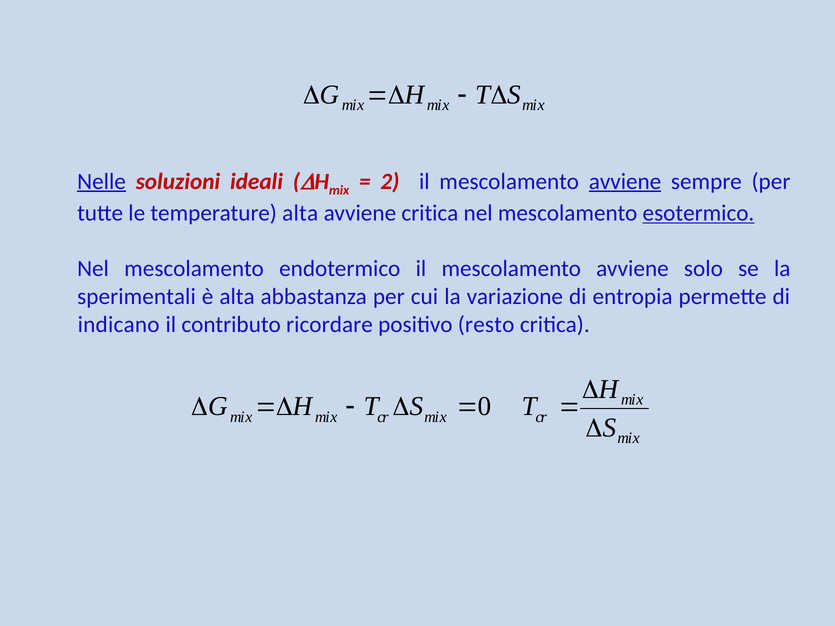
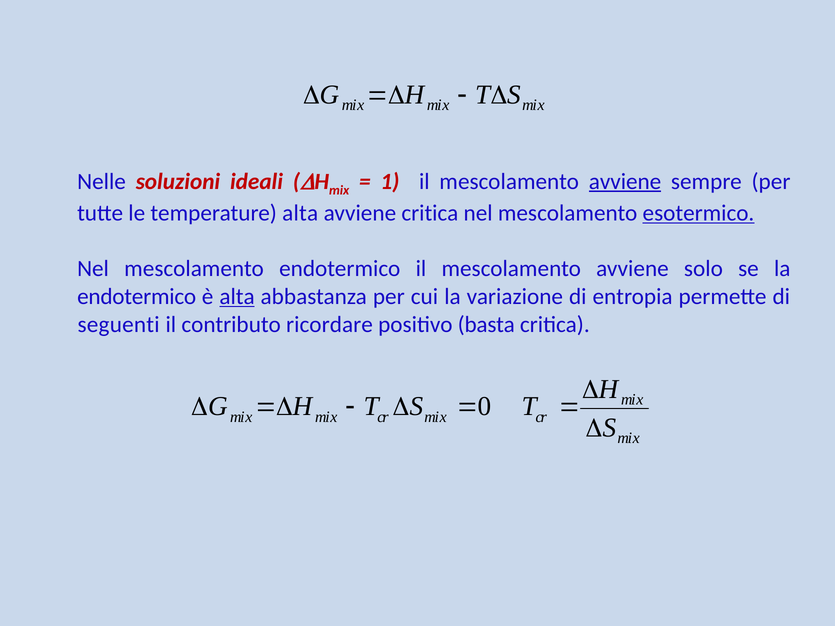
Nelle underline: present -> none
2: 2 -> 1
sperimentali at (137, 297): sperimentali -> endotermico
alta at (237, 297) underline: none -> present
indicano: indicano -> seguenti
resto: resto -> basta
